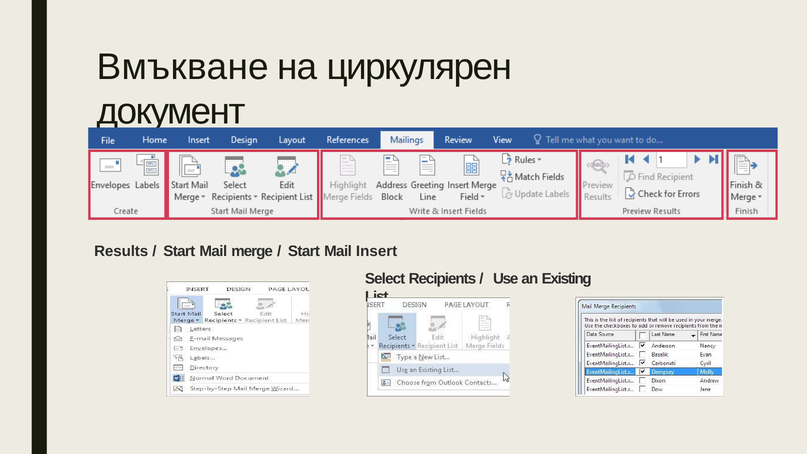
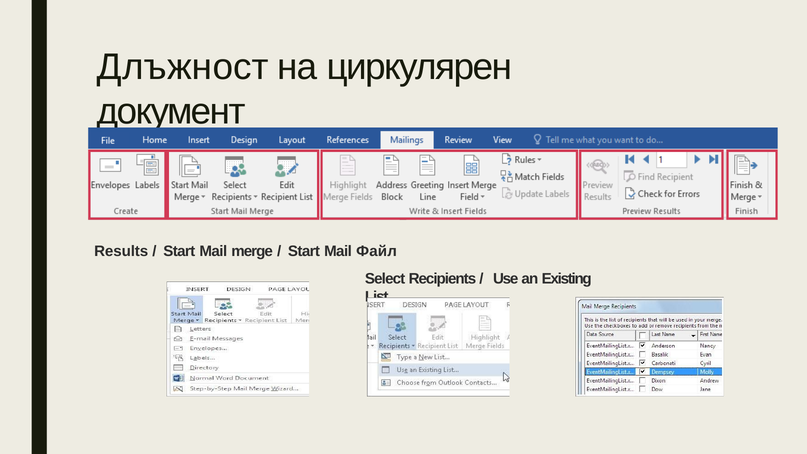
Вмъкване: Вмъкване -> Длъжност
Insert: Insert -> Файл
